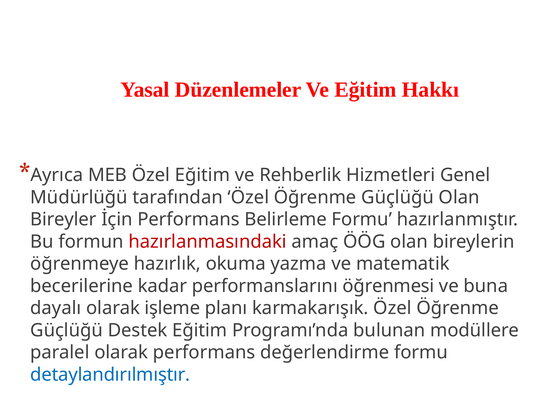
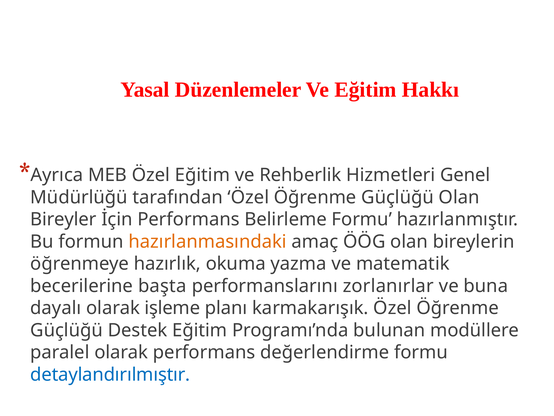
hazırlanmasındaki colour: red -> orange
kadar: kadar -> başta
öğrenmesi: öğrenmesi -> zorlanırlar
